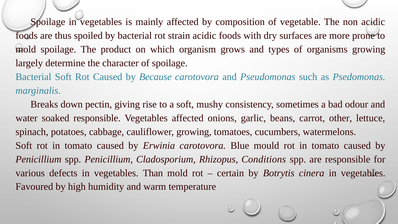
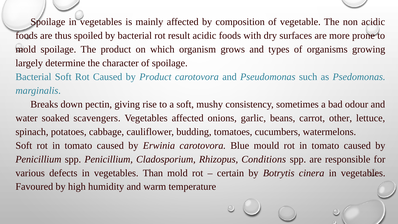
strain: strain -> result
by Because: Because -> Product
soaked responsible: responsible -> scavengers
cauliflower growing: growing -> budding
